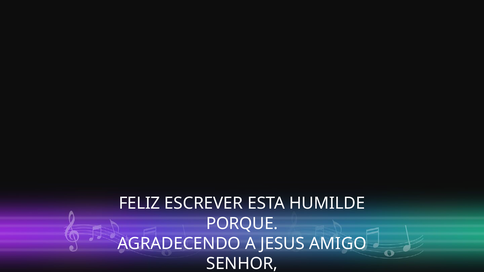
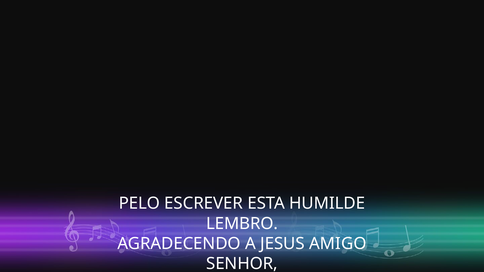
FELIZ: FELIZ -> PELO
PORQUE: PORQUE -> LEMBRO
